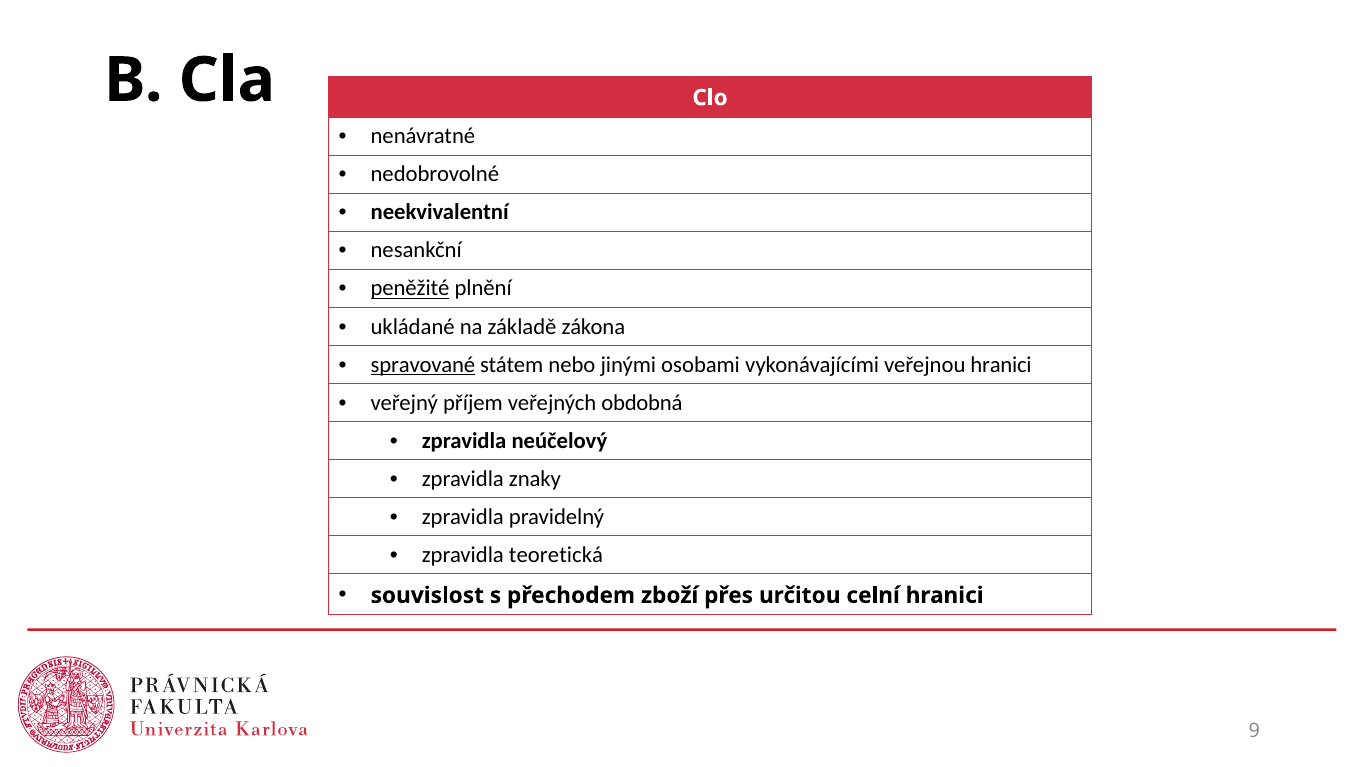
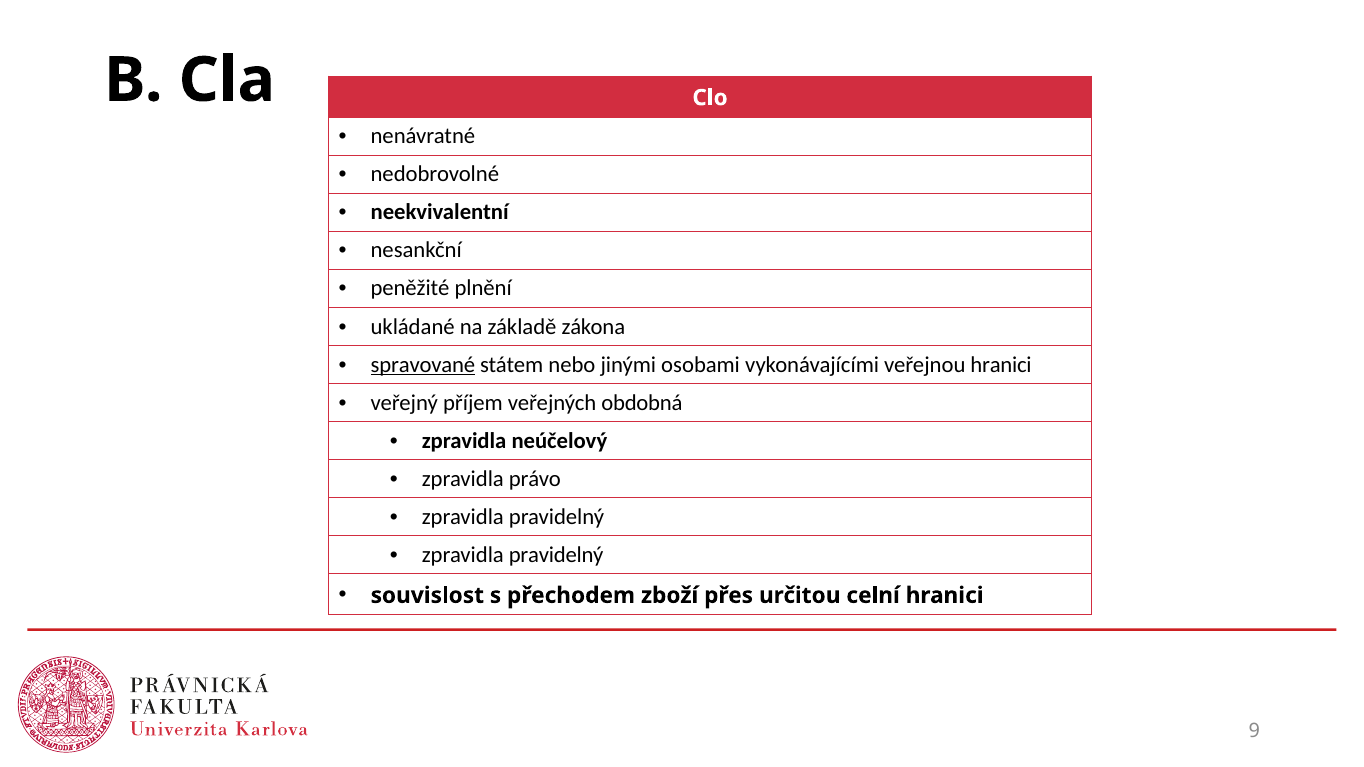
peněžité underline: present -> none
znaky: znaky -> právo
teoretická at (556, 555): teoretická -> pravidelný
